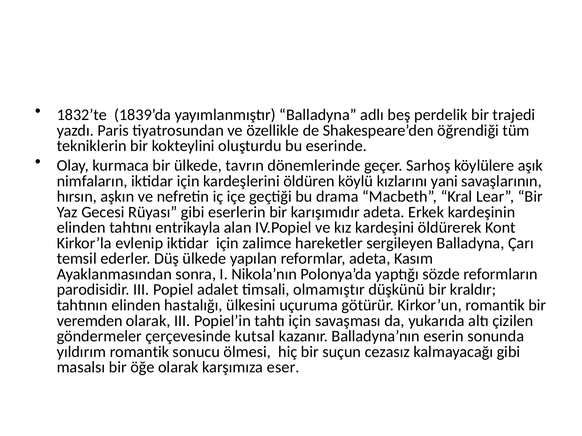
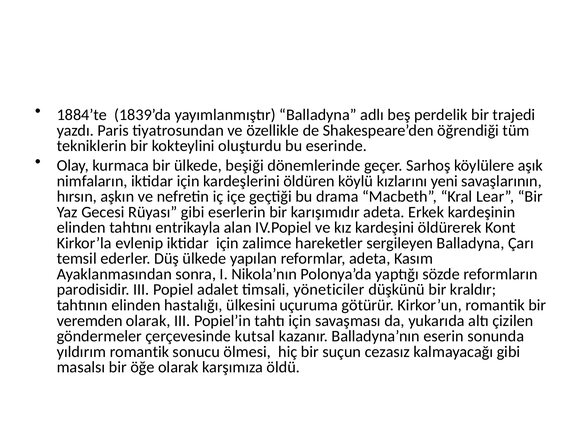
1832’te: 1832’te -> 1884’te
tavrın: tavrın -> beşiği
yani: yani -> yeni
olmamıştır: olmamıştır -> yöneticiler
eser: eser -> öldü
